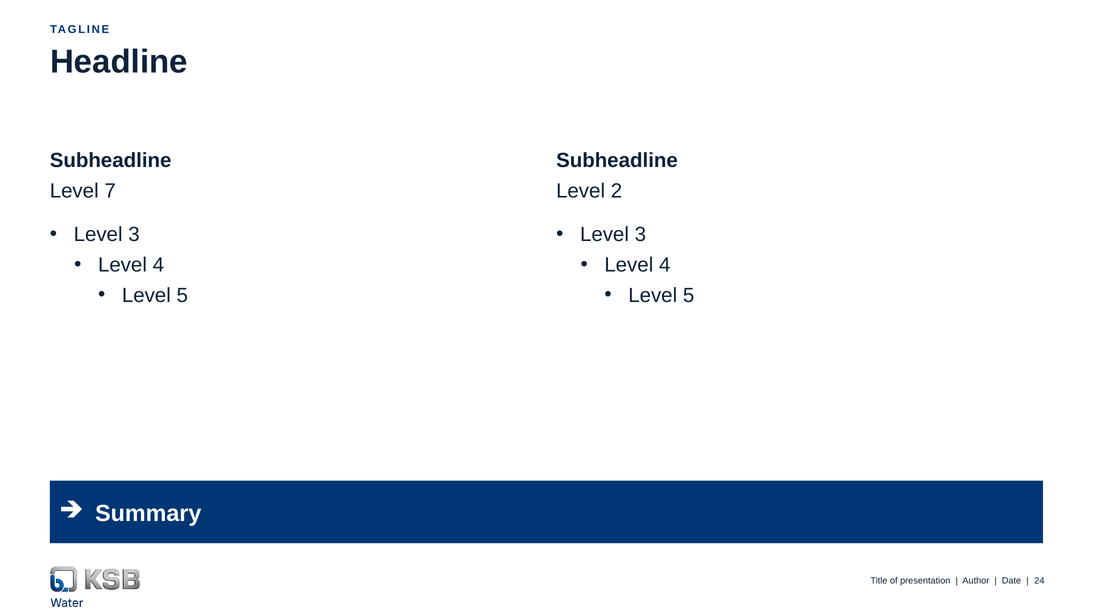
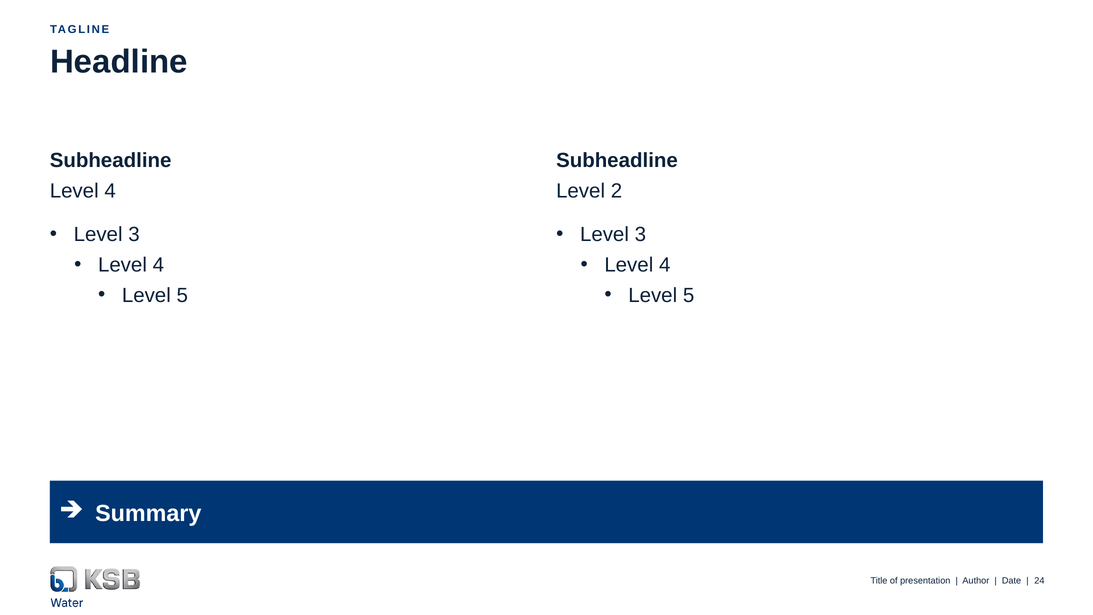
7 at (110, 191): 7 -> 4
